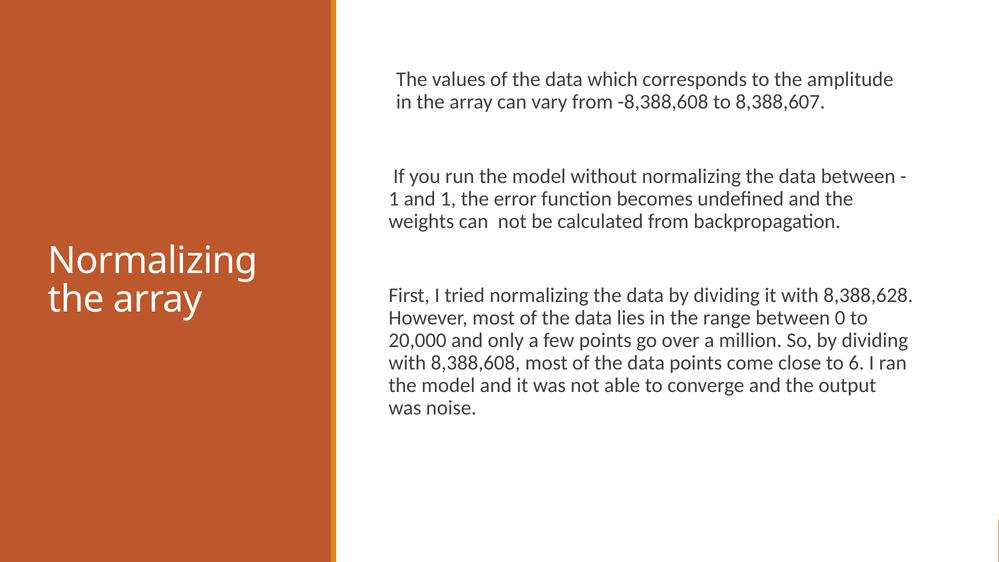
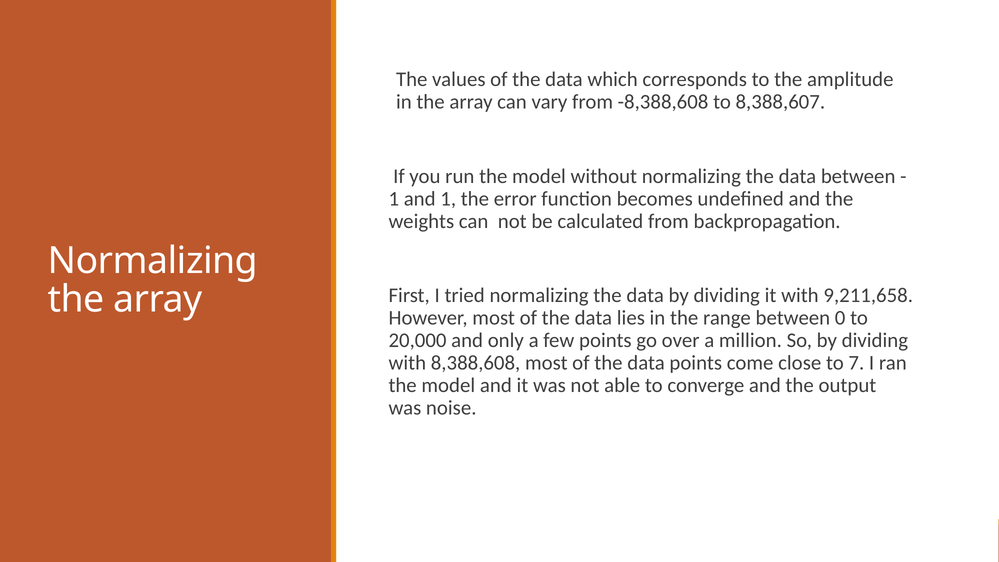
8,388,628: 8,388,628 -> 9,211,658
6: 6 -> 7
